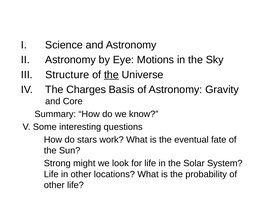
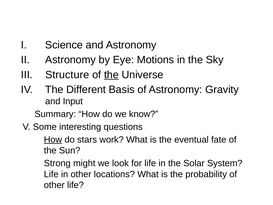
Charges: Charges -> Different
Core: Core -> Input
How at (53, 139) underline: none -> present
